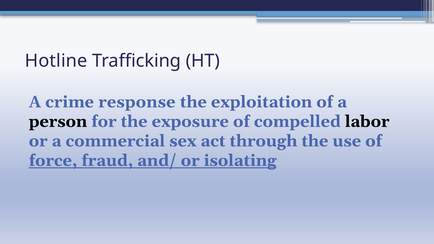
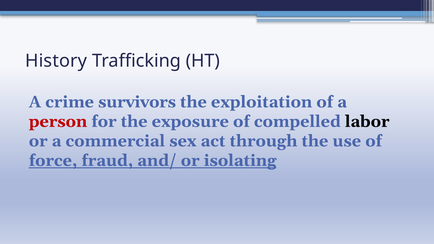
Hotline: Hotline -> History
response: response -> survivors
person colour: black -> red
